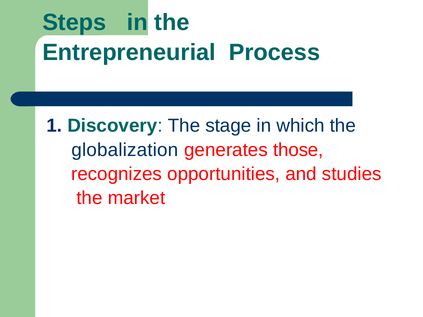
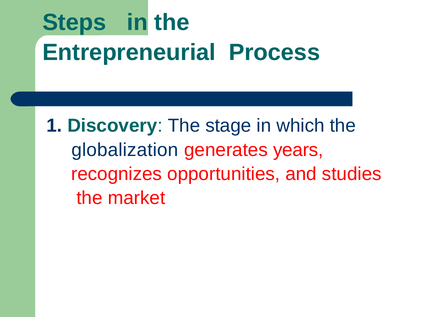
those: those -> years
